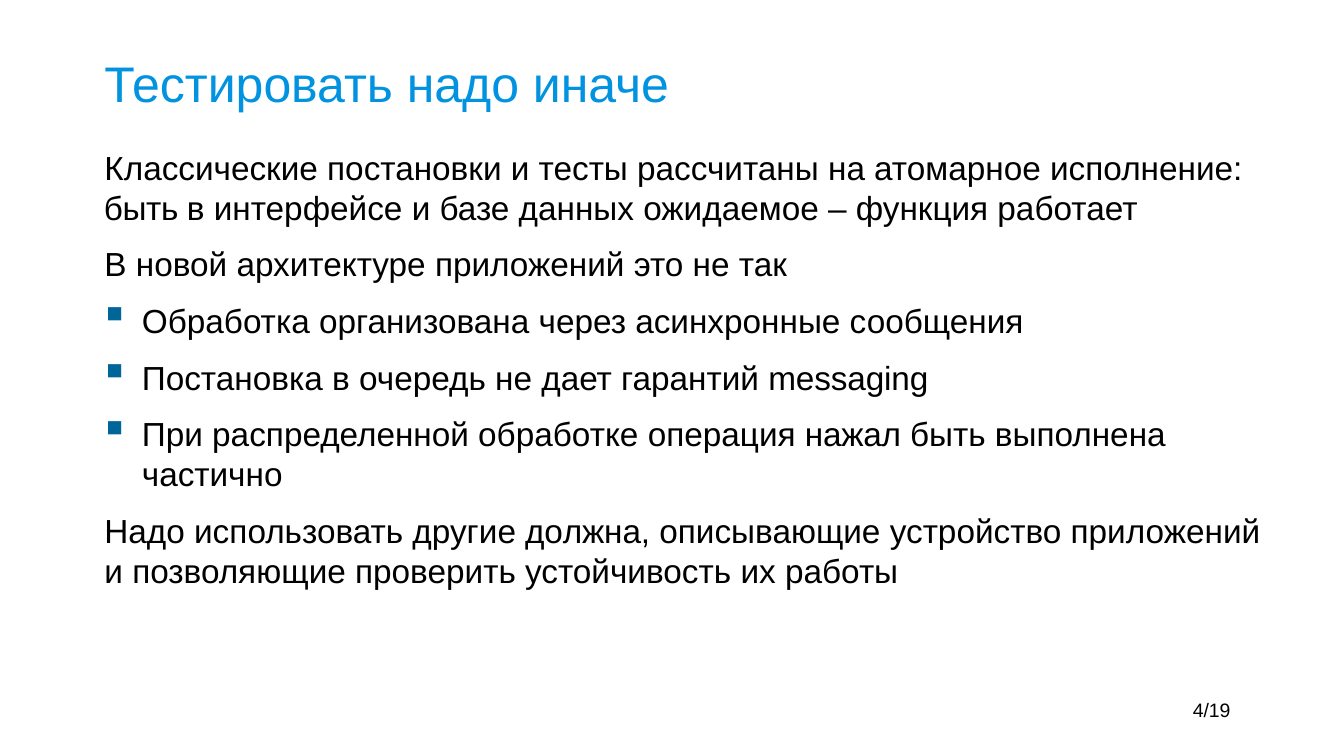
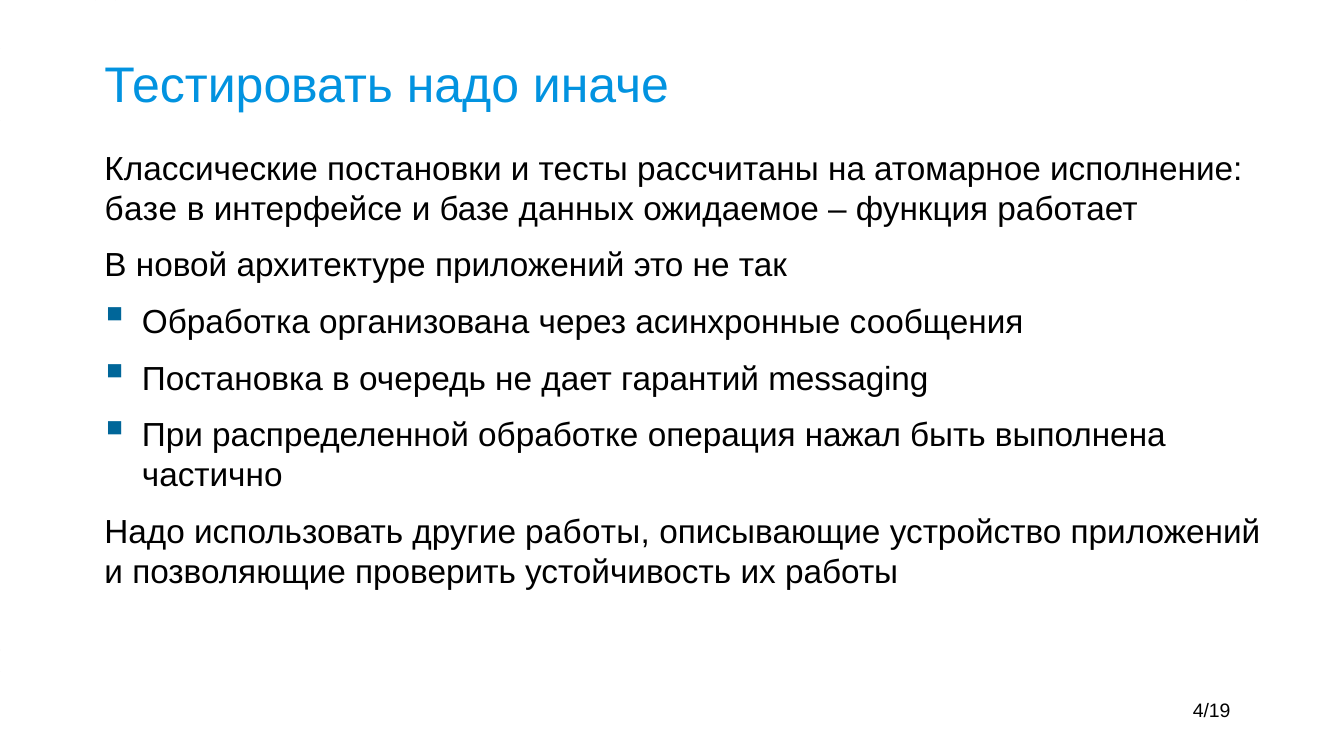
быть at (141, 209): быть -> базе
другие должна: должна -> работы
